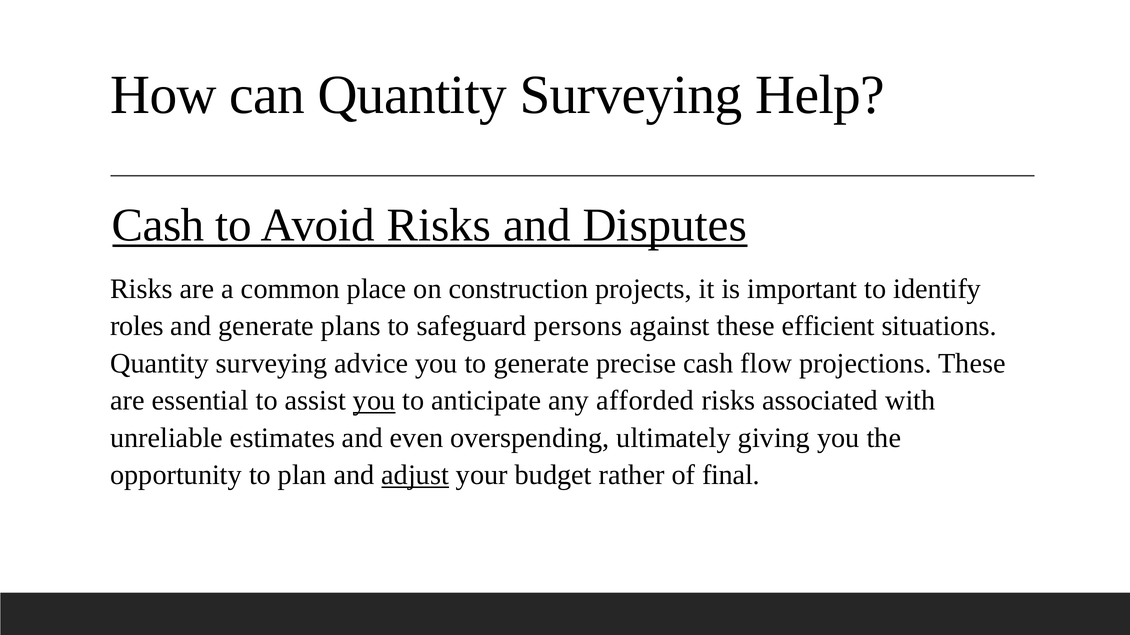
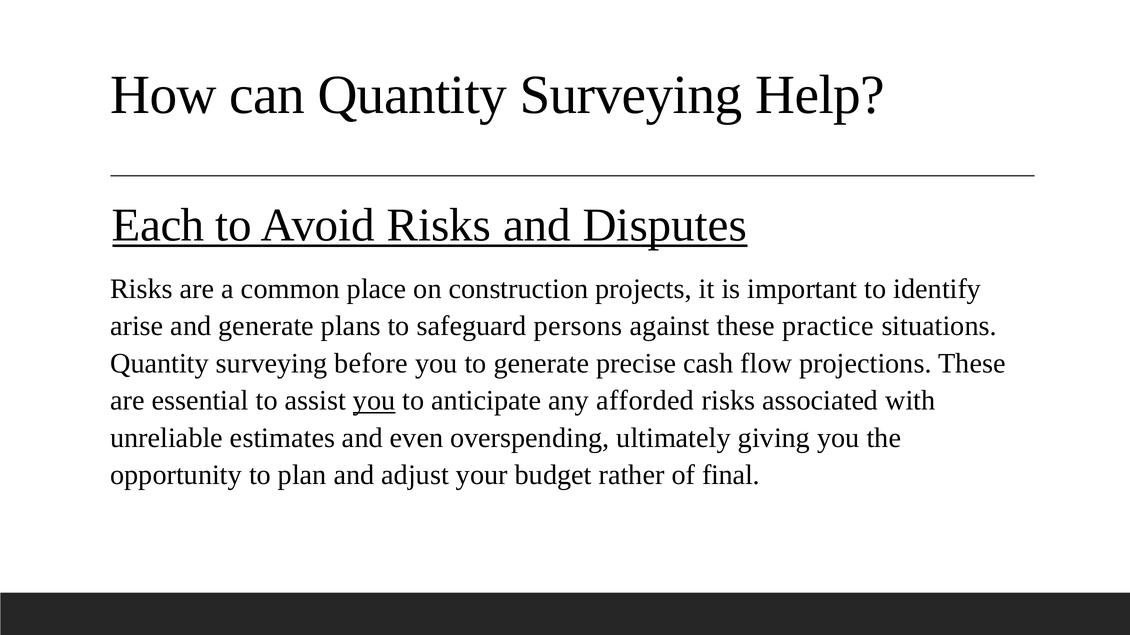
Cash at (158, 225): Cash -> Each
roles: roles -> arise
efficient: efficient -> practice
advice: advice -> before
adjust underline: present -> none
